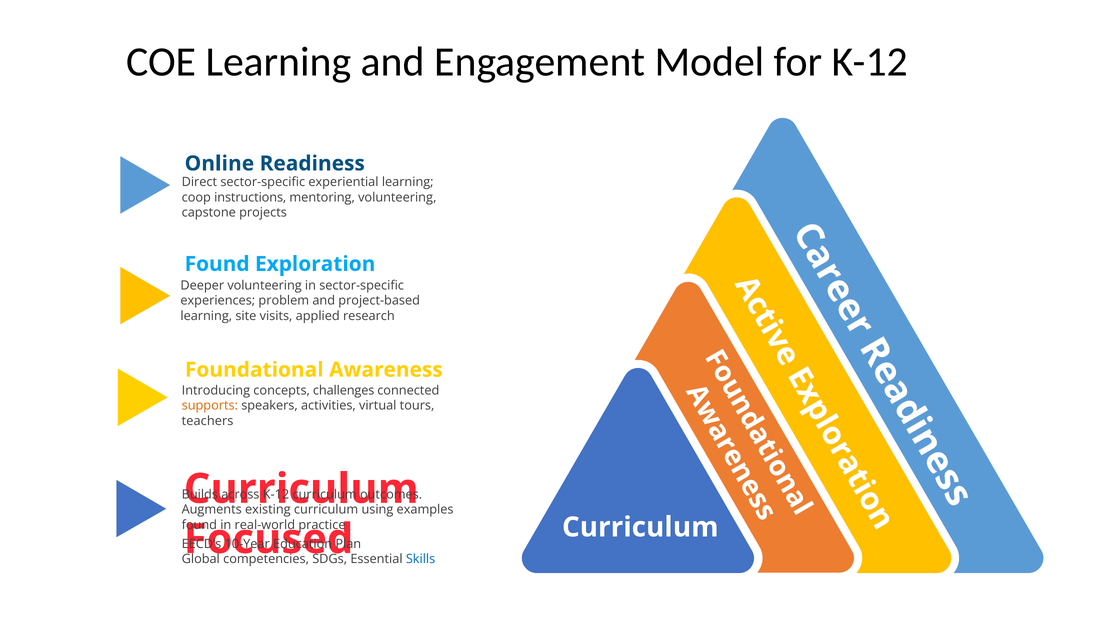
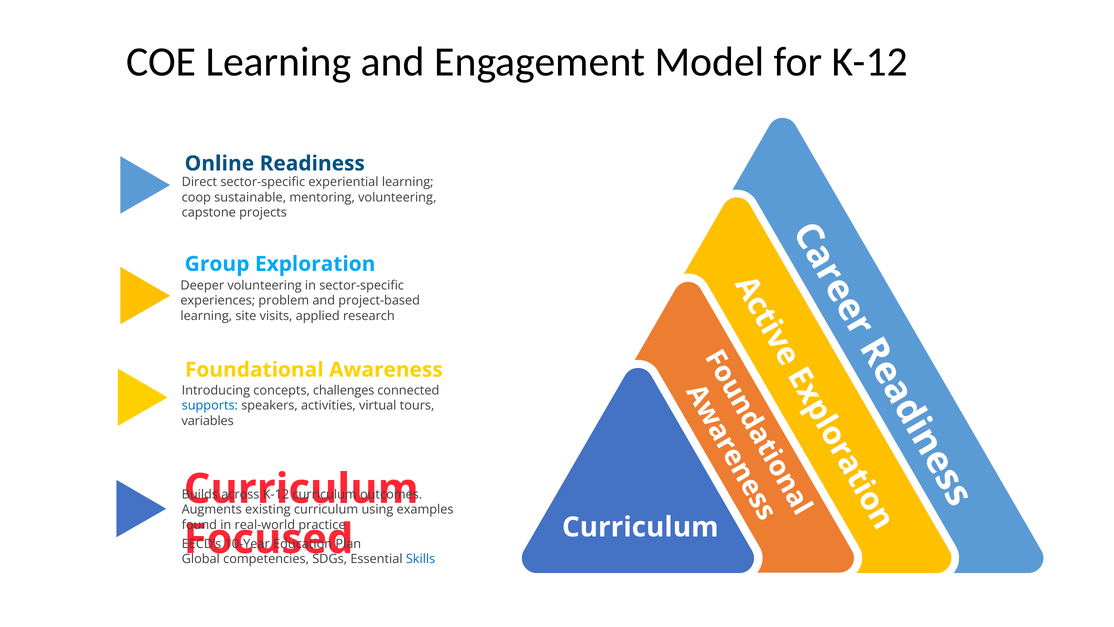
instructions: instructions -> sustainable
Found at (217, 264): Found -> Group
supports colour: orange -> blue
teachers: teachers -> variables
